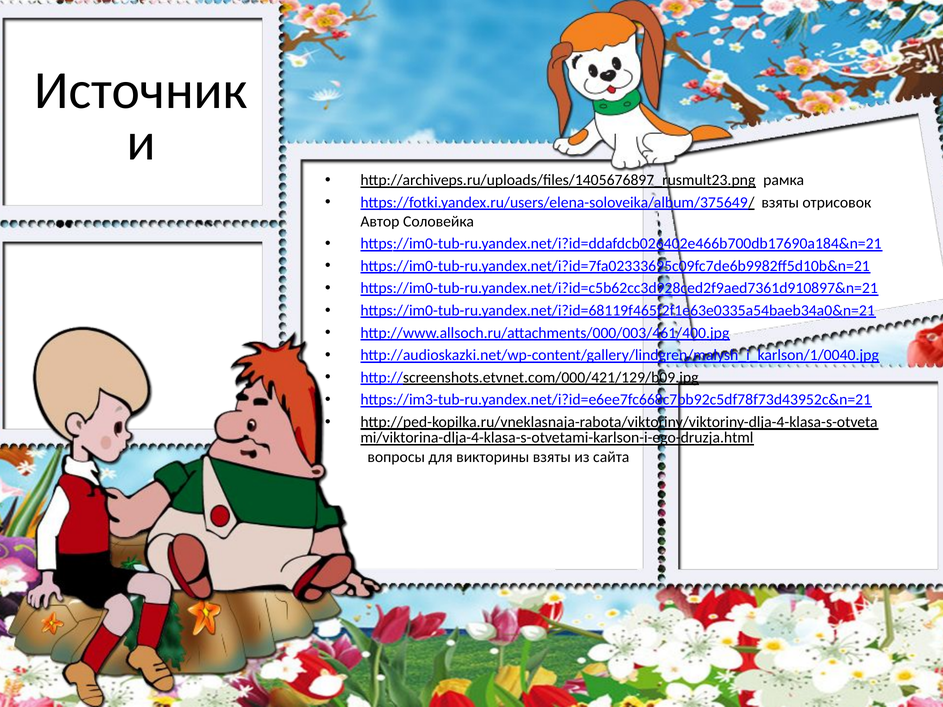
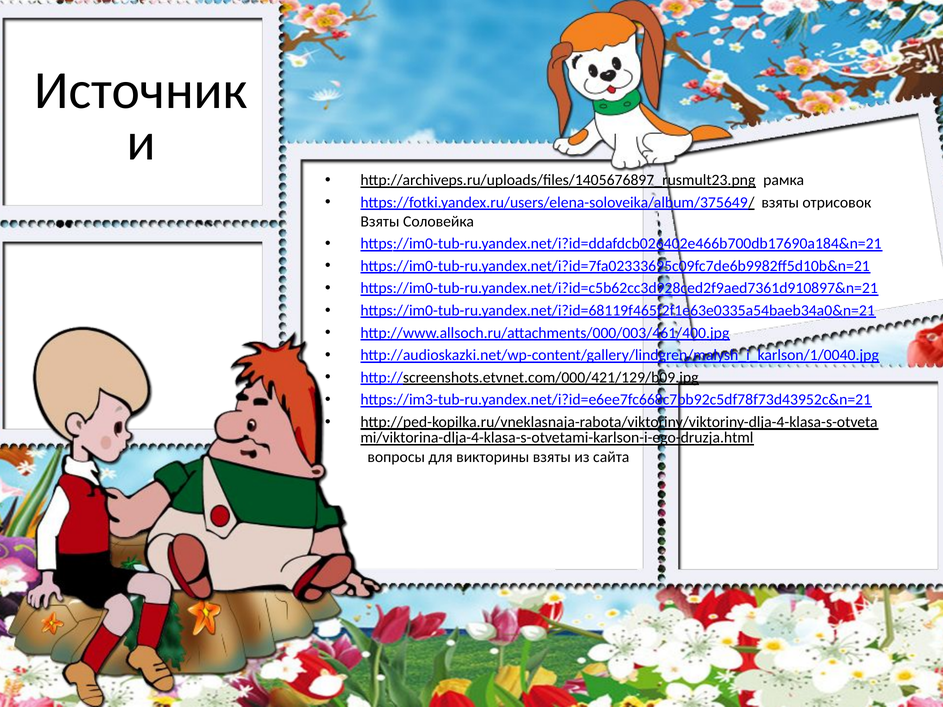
Автор at (380, 222): Автор -> Взяты
